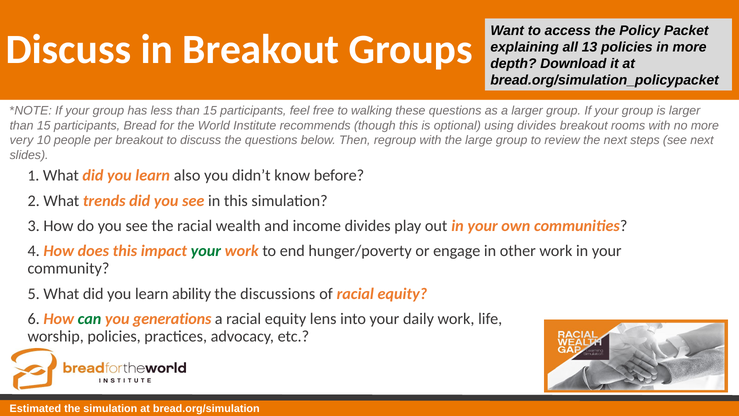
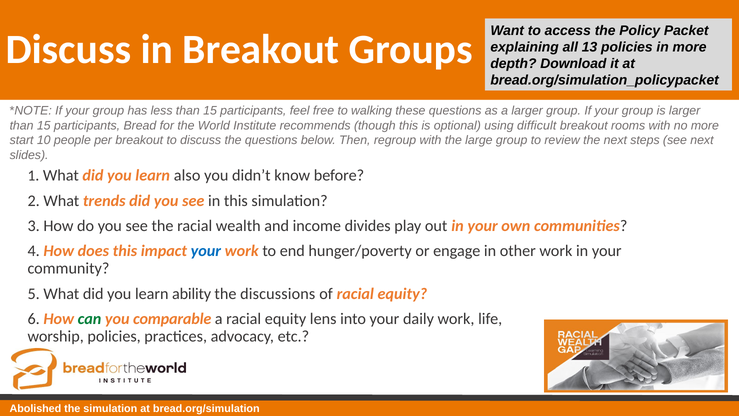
using divides: divides -> difficult
very: very -> start
your at (206, 251) colour: green -> blue
generations: generations -> comparable
Estimated: Estimated -> Abolished
